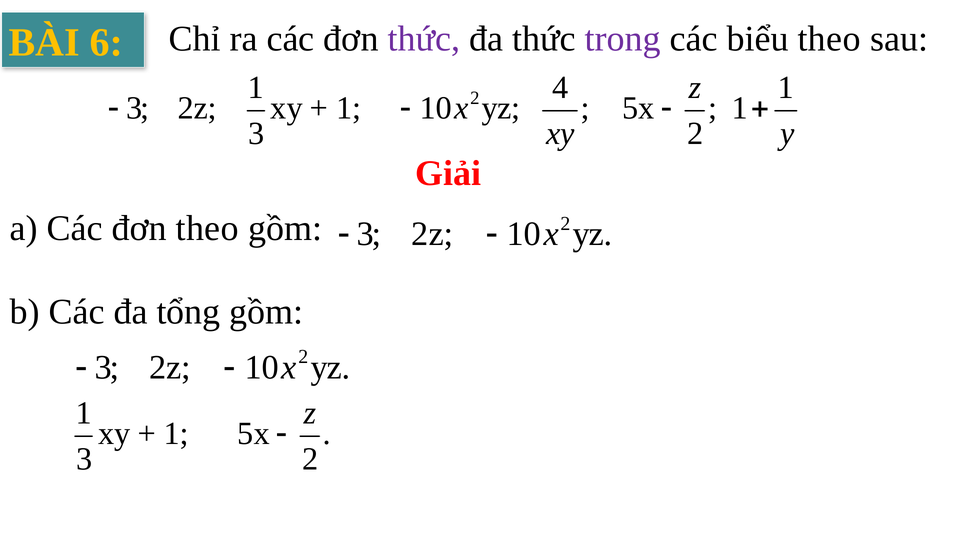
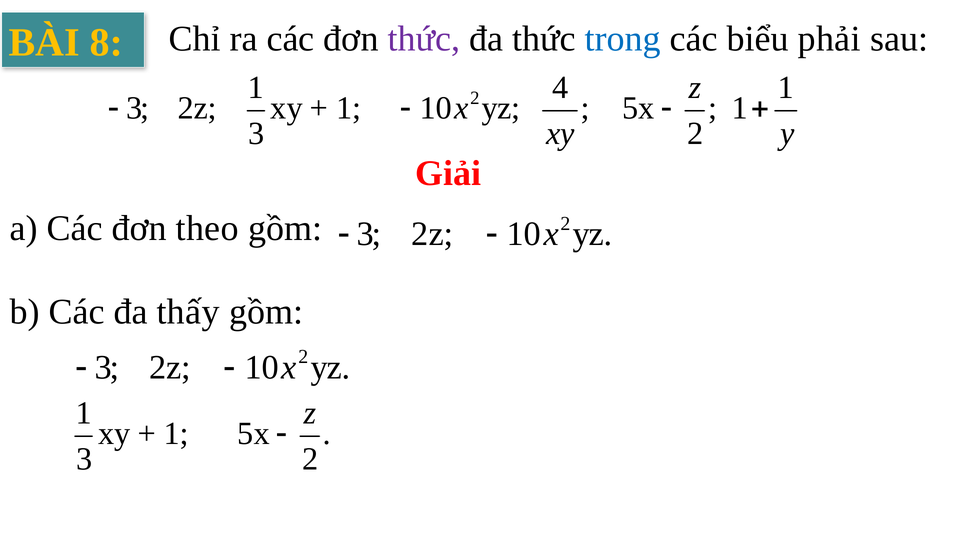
trong colour: purple -> blue
biểu theo: theo -> phải
6: 6 -> 8
tổng: tổng -> thấy
